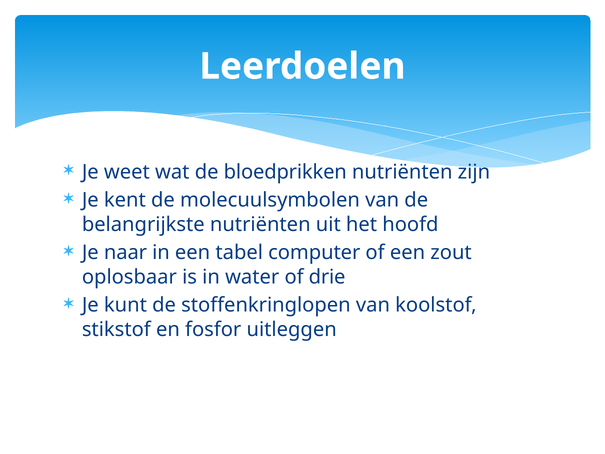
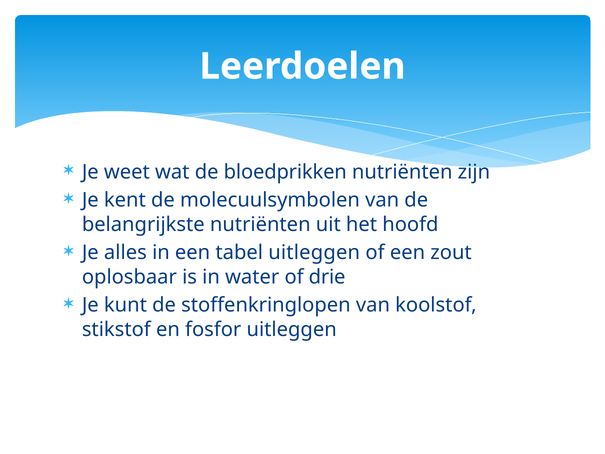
naar: naar -> alles
tabel computer: computer -> uitleggen
